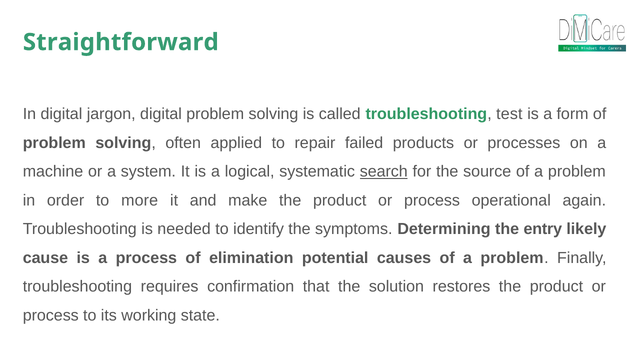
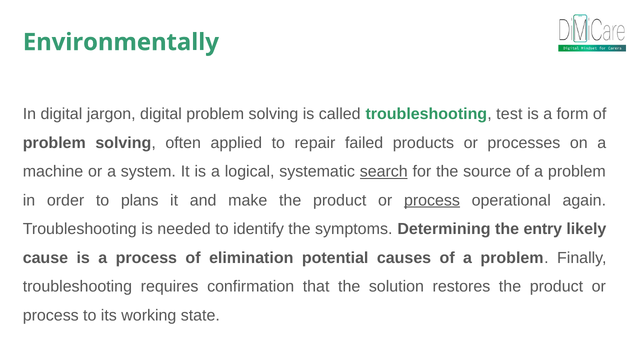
Straightforward: Straightforward -> Environmentally
more: more -> plans
process at (432, 200) underline: none -> present
